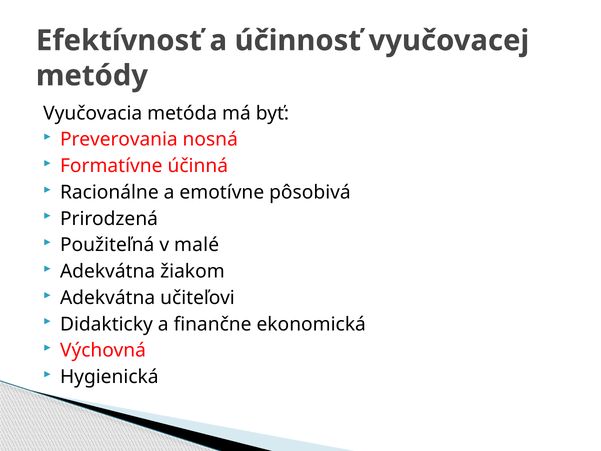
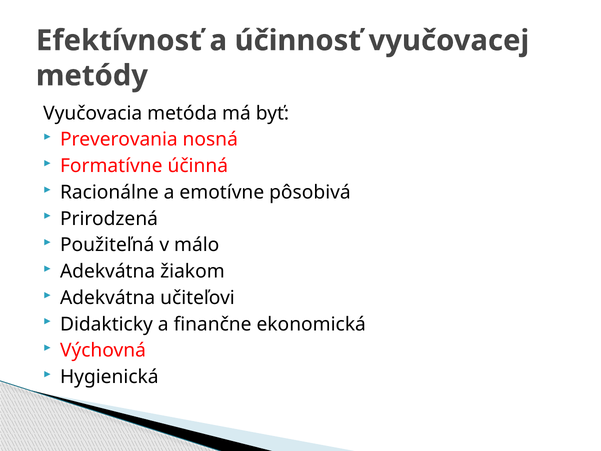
malé: malé -> málo
